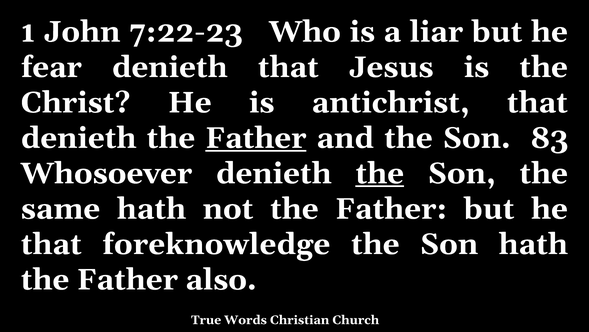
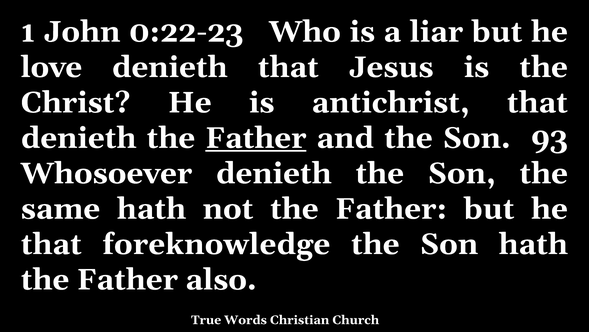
7:22-23: 7:22-23 -> 0:22-23
fear: fear -> love
83: 83 -> 93
the at (380, 173) underline: present -> none
